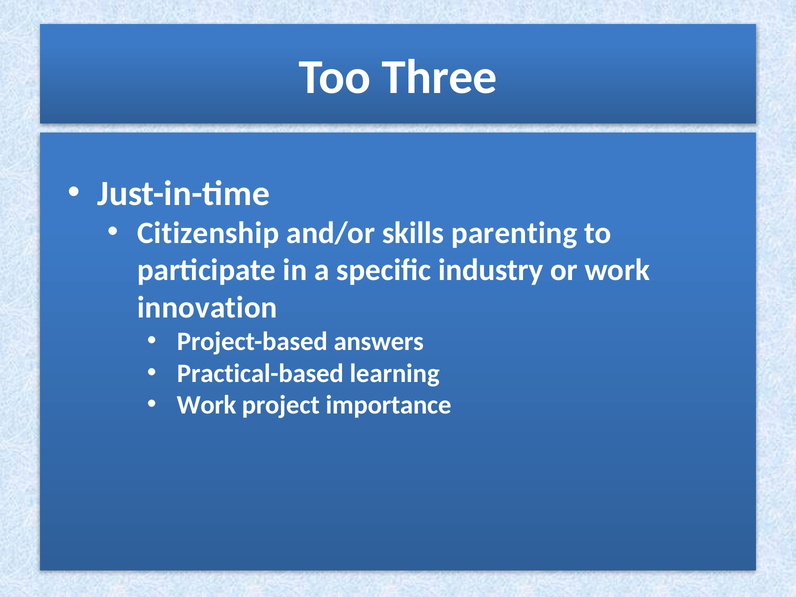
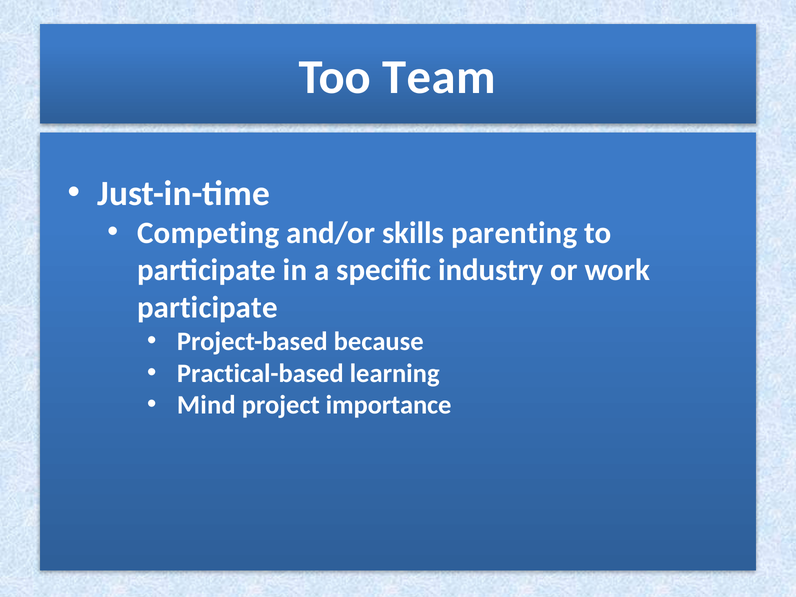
Three: Three -> Team
Citizenship: Citizenship -> Competing
innovation at (207, 307): innovation -> participate
answers: answers -> because
Work at (207, 405): Work -> Mind
